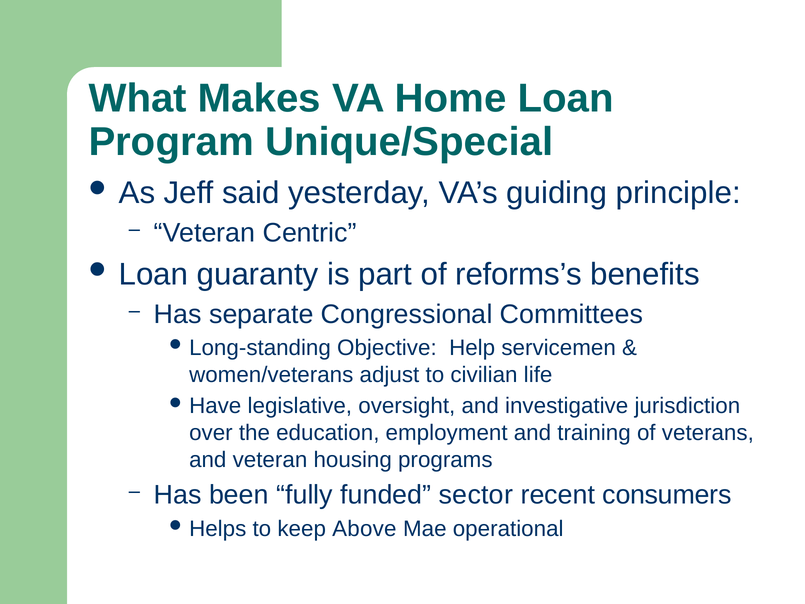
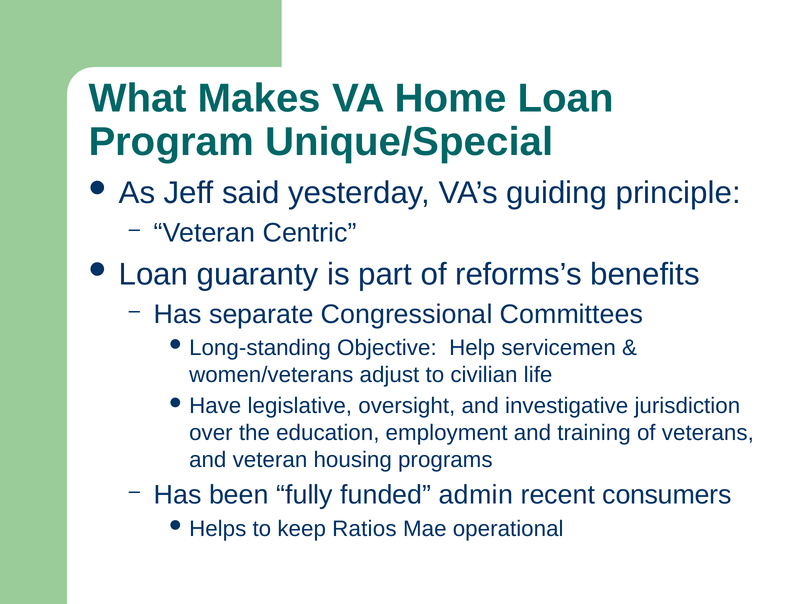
sector: sector -> admin
Above: Above -> Ratios
